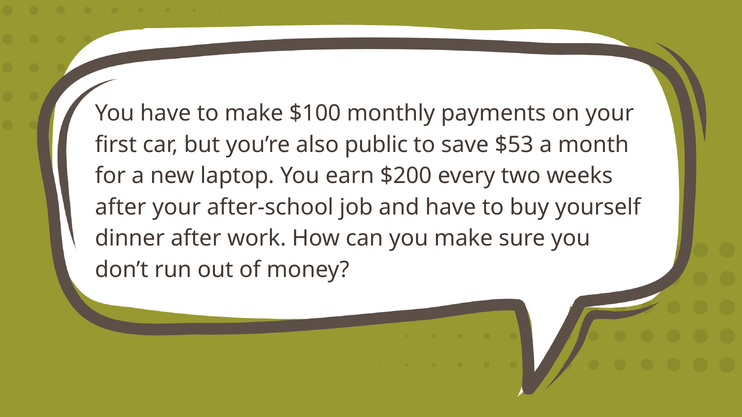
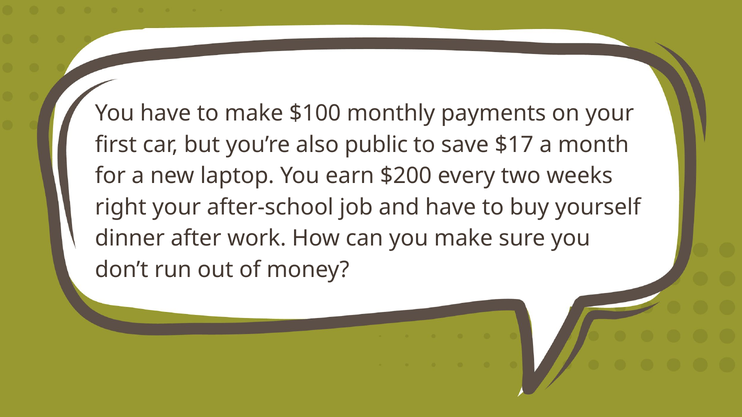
$53: $53 -> $17
after at (121, 207): after -> right
